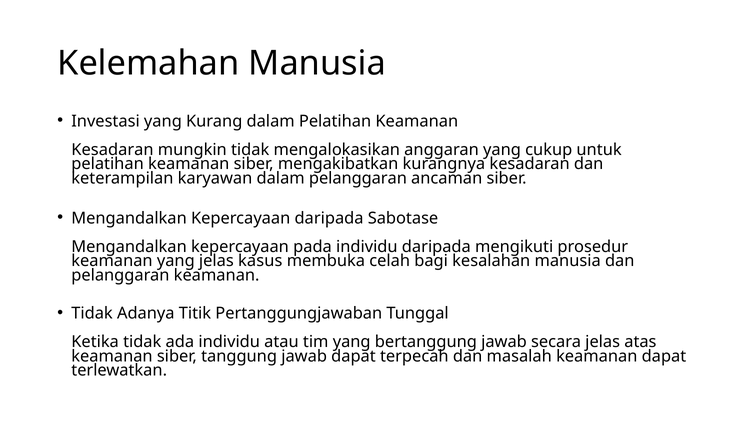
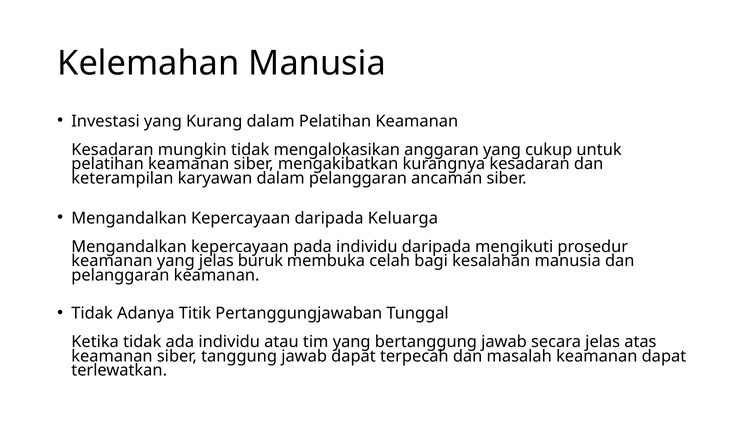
Sabotase: Sabotase -> Keluarga
kasus: kasus -> buruk
